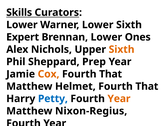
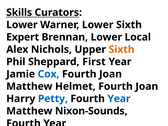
Ones: Ones -> Local
Prep: Prep -> First
Cox colour: orange -> blue
That at (111, 74): That -> Joan
That at (147, 86): That -> Joan
Year at (119, 99) colour: orange -> blue
Nixon-Regius: Nixon-Regius -> Nixon-Sounds
